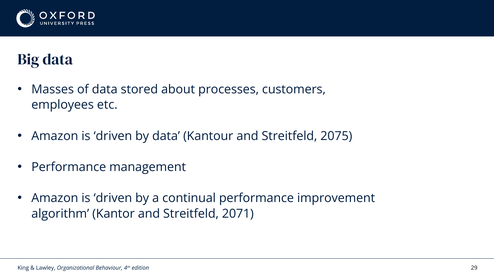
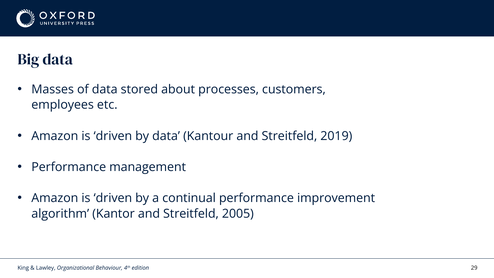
2075: 2075 -> 2019
2071: 2071 -> 2005
